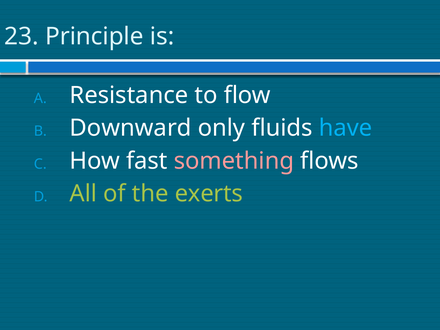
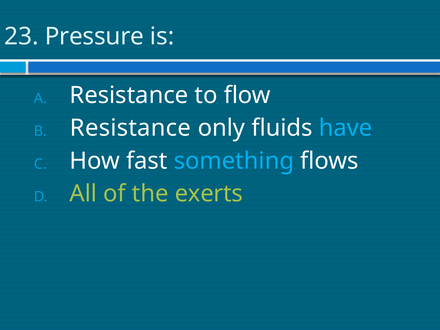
Principle: Principle -> Pressure
Downward at (131, 128): Downward -> Resistance
something colour: pink -> light blue
